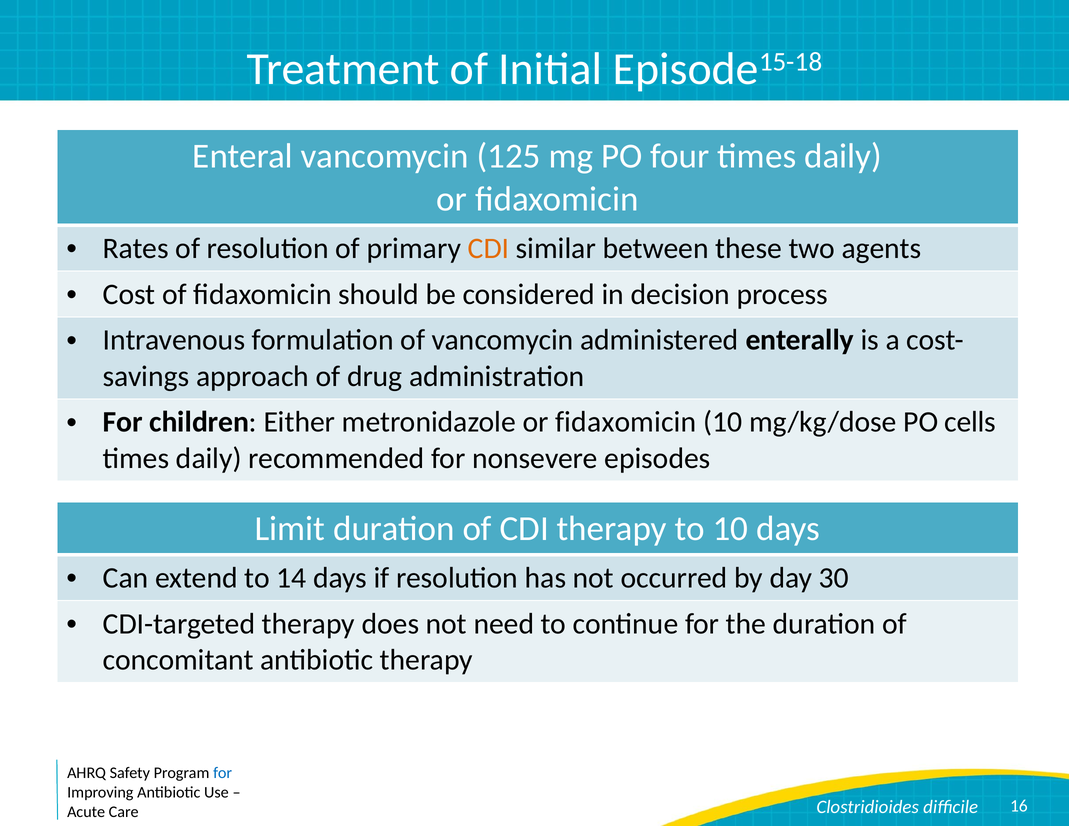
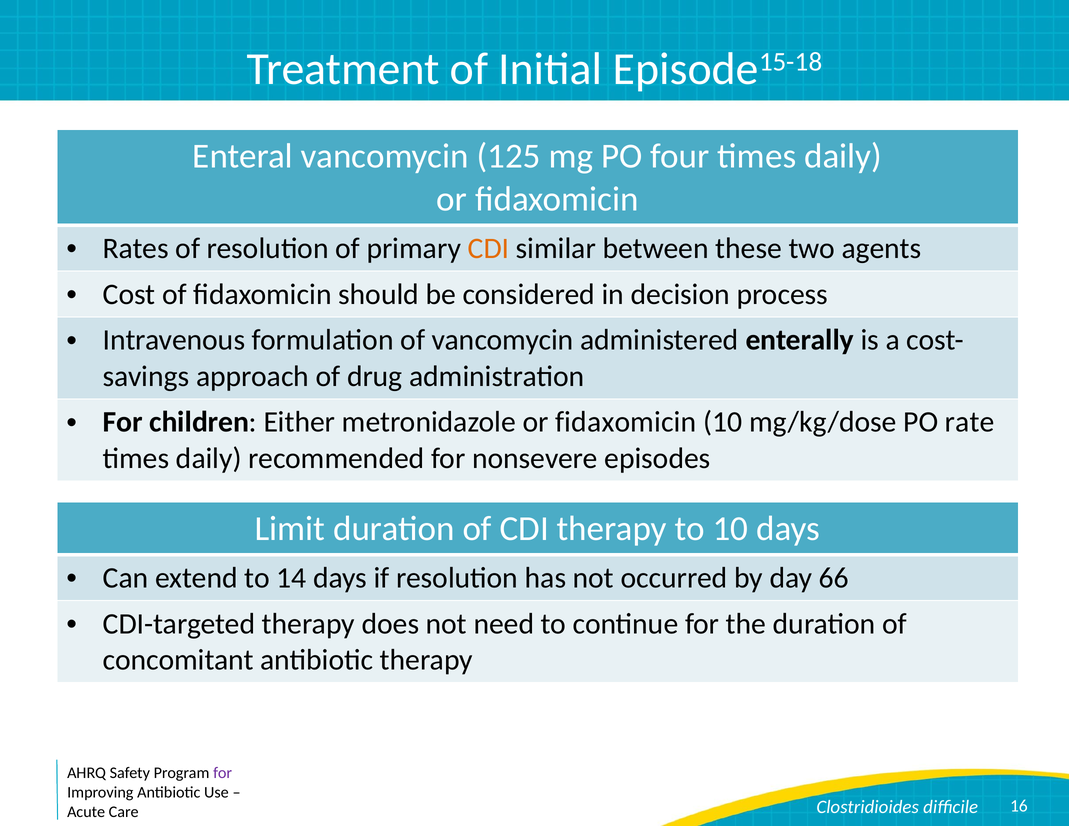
cells: cells -> rate
30: 30 -> 66
for at (223, 773) colour: blue -> purple
